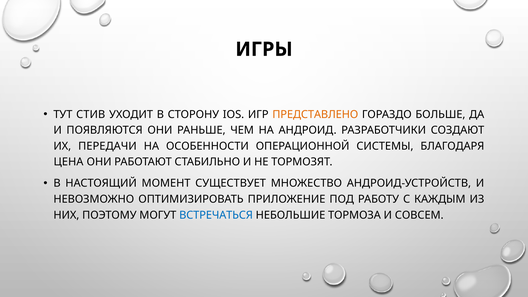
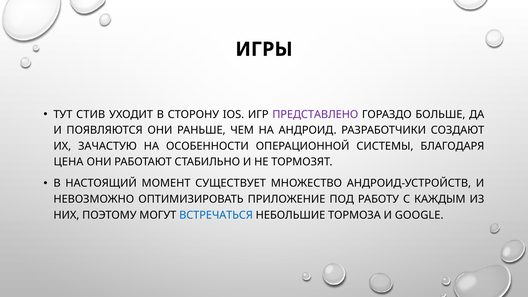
ПРЕДСТАВЛЕНО colour: orange -> purple
ПЕРЕДАЧИ: ПЕРЕДАЧИ -> ЗАЧАСТУЮ
СОВСЕМ: СОВСЕМ -> GOOGLE
